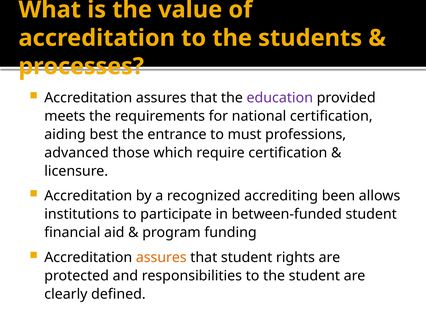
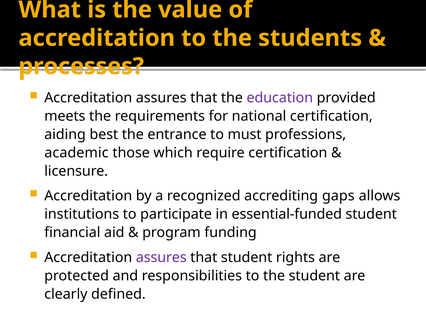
advanced: advanced -> academic
been: been -> gaps
between-funded: between-funded -> essential-funded
assures at (161, 258) colour: orange -> purple
